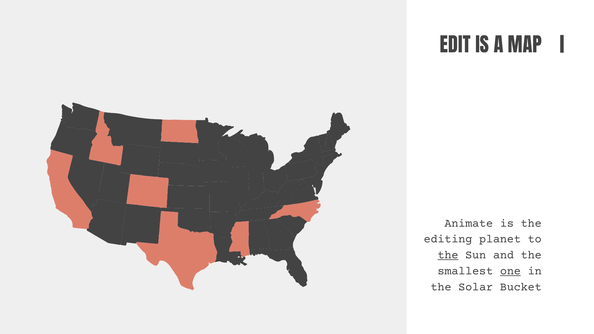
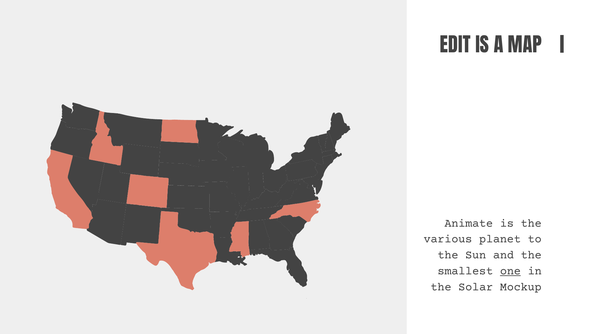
editing: editing -> various
the at (448, 255) underline: present -> none
Bucket: Bucket -> Mockup
